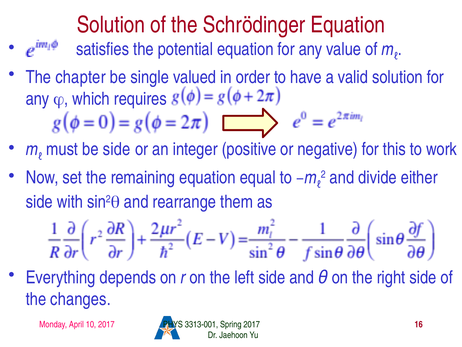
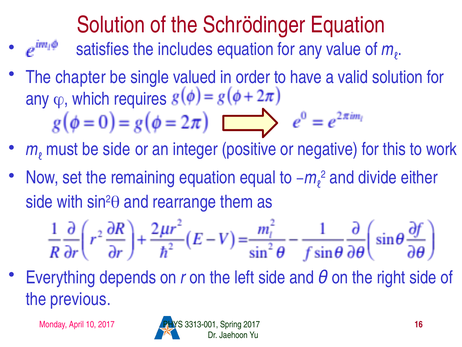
potential: potential -> includes
changes: changes -> previous
